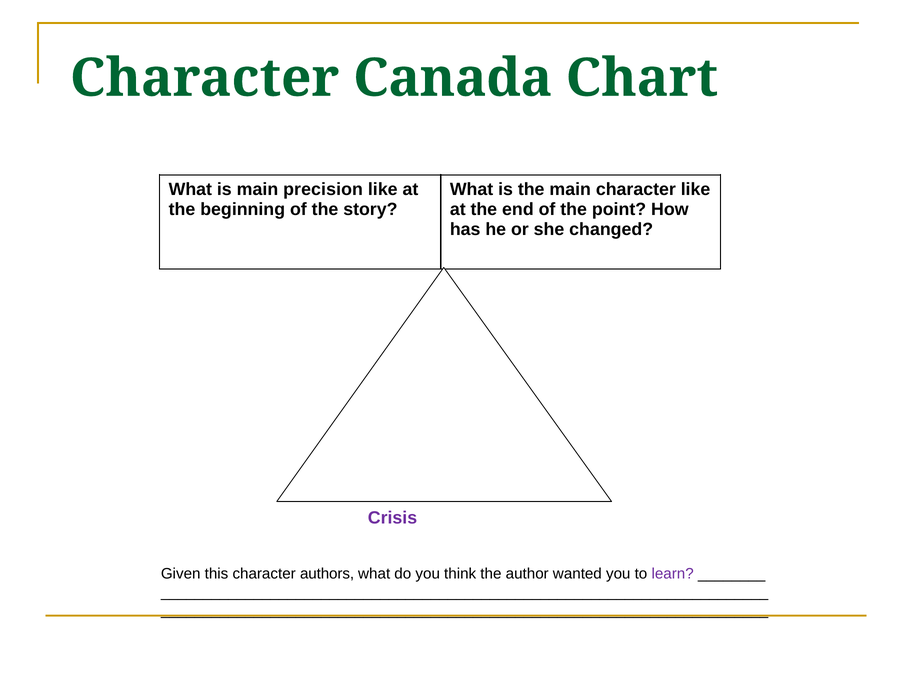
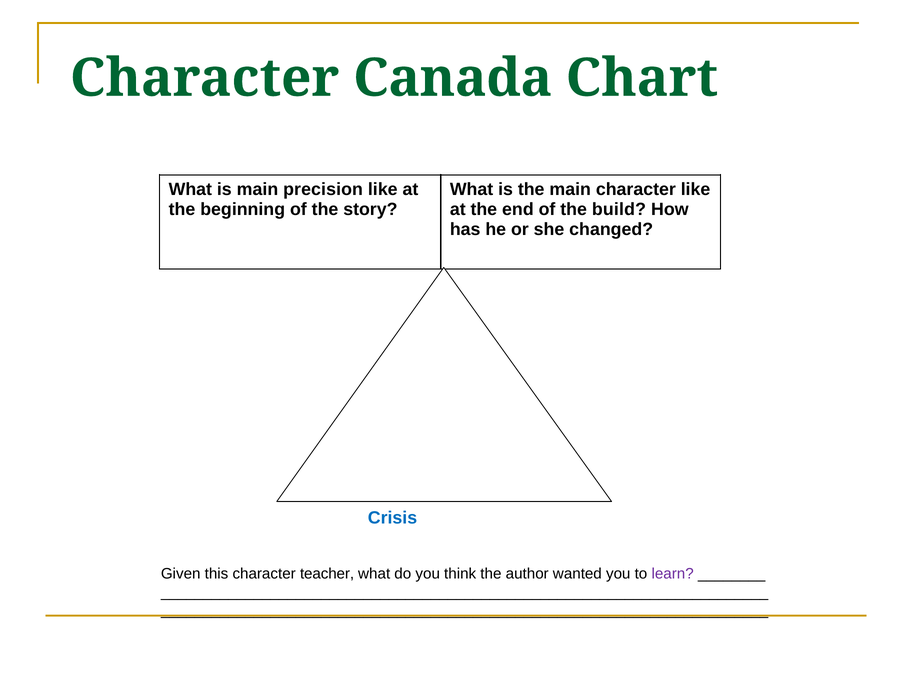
point: point -> build
Crisis colour: purple -> blue
authors: authors -> teacher
